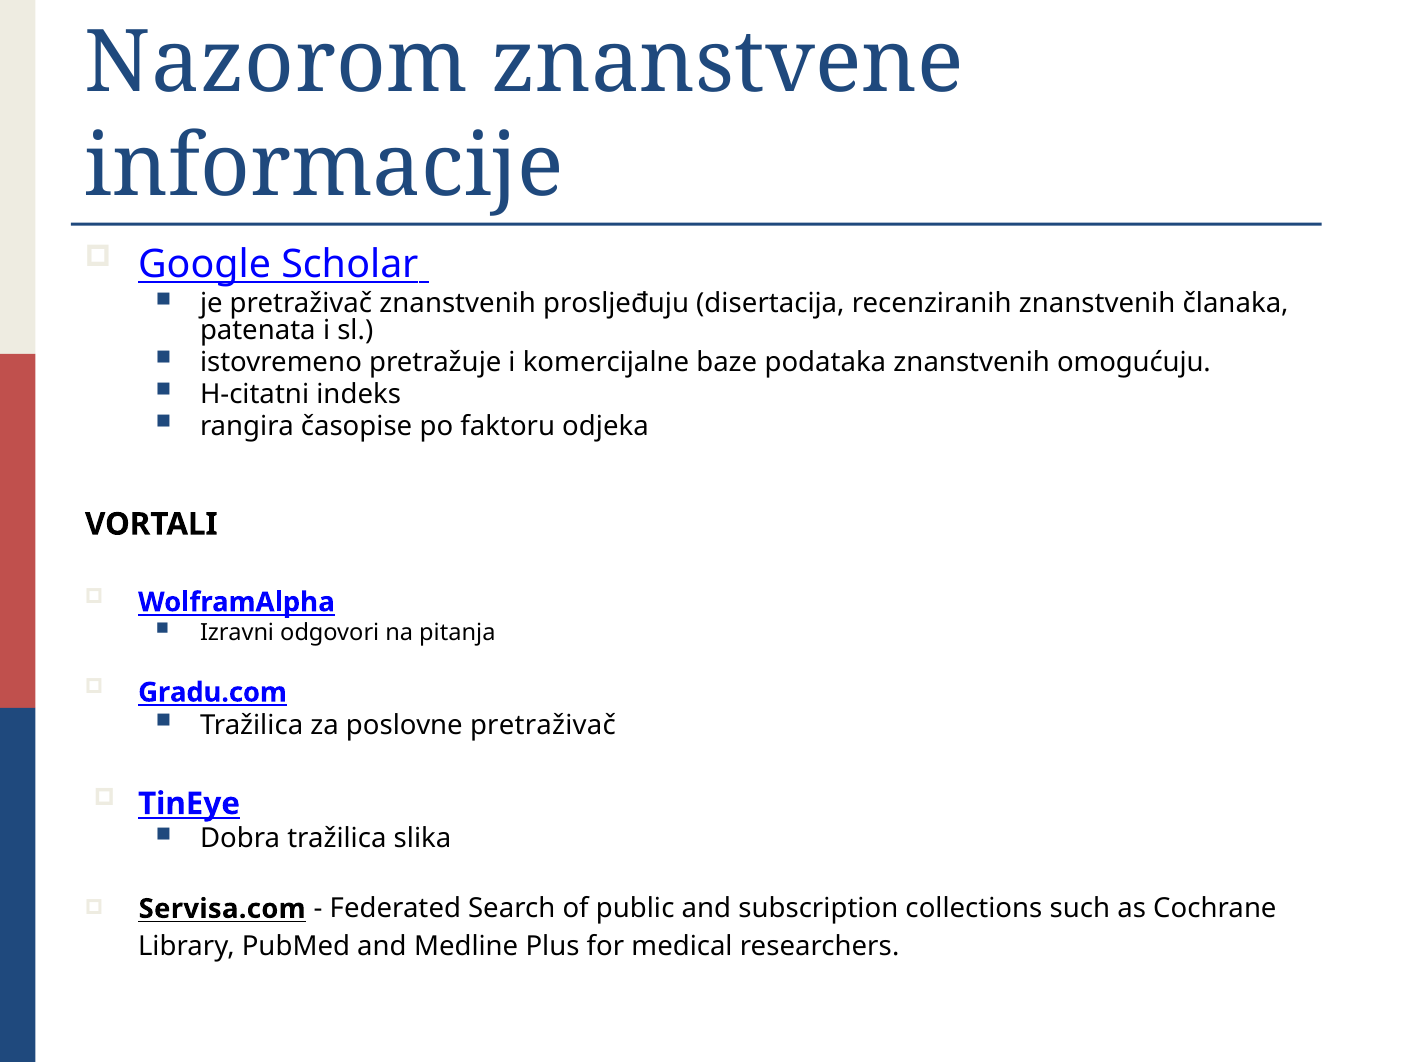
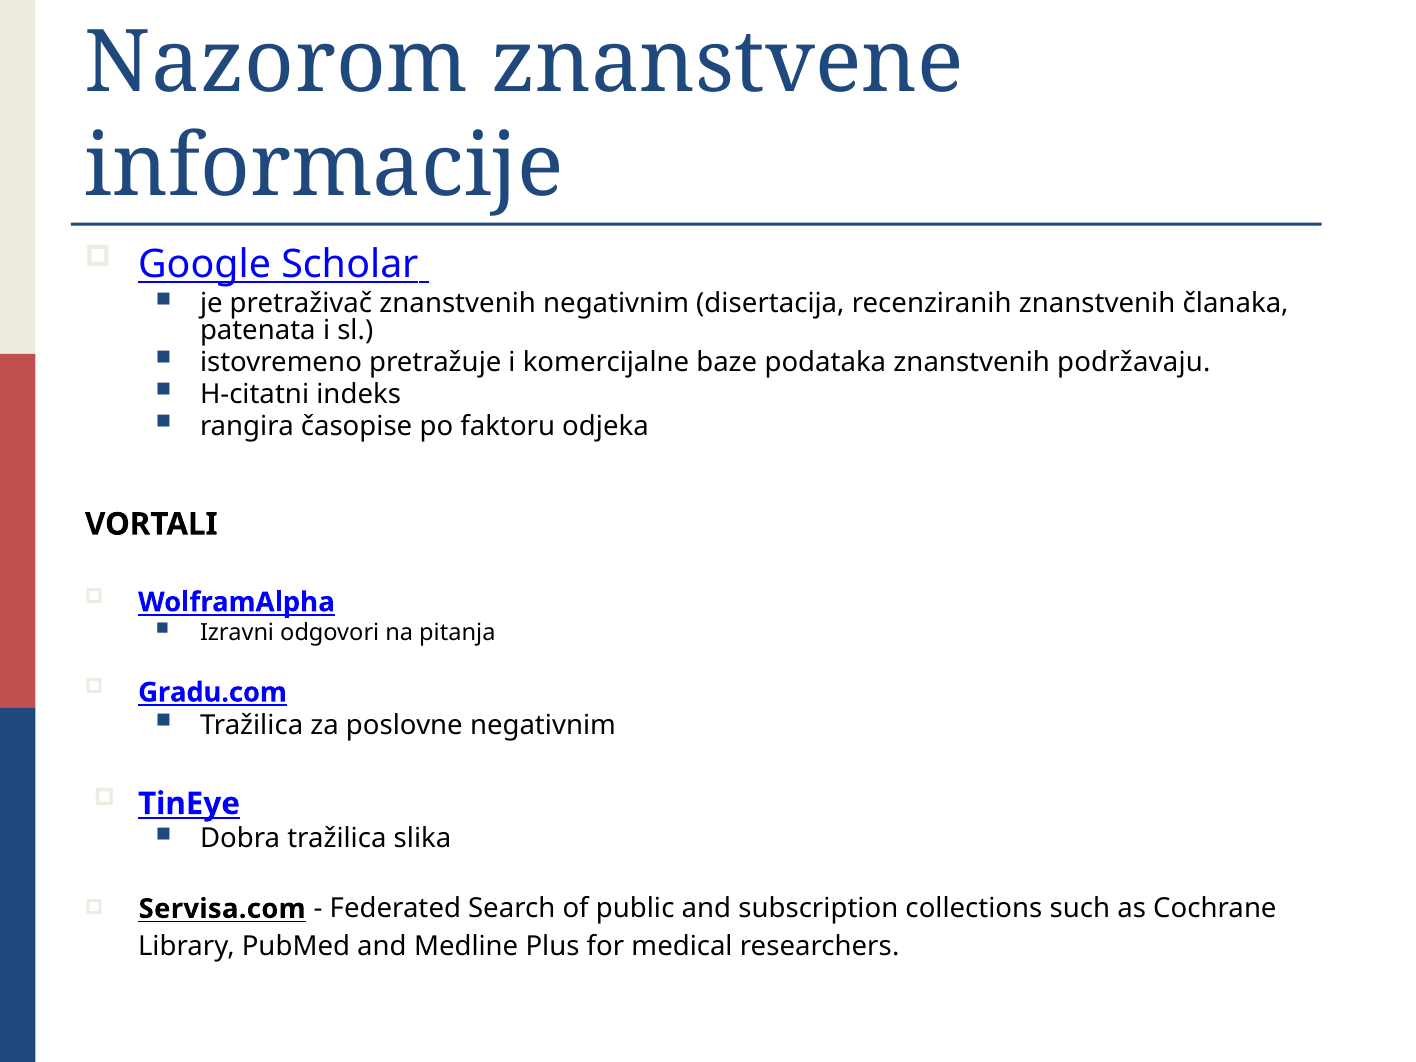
znanstvenih prosljeđuju: prosljeđuju -> negativnim
omogućuju: omogućuju -> podržavaju
poslovne pretraživač: pretraživač -> negativnim
